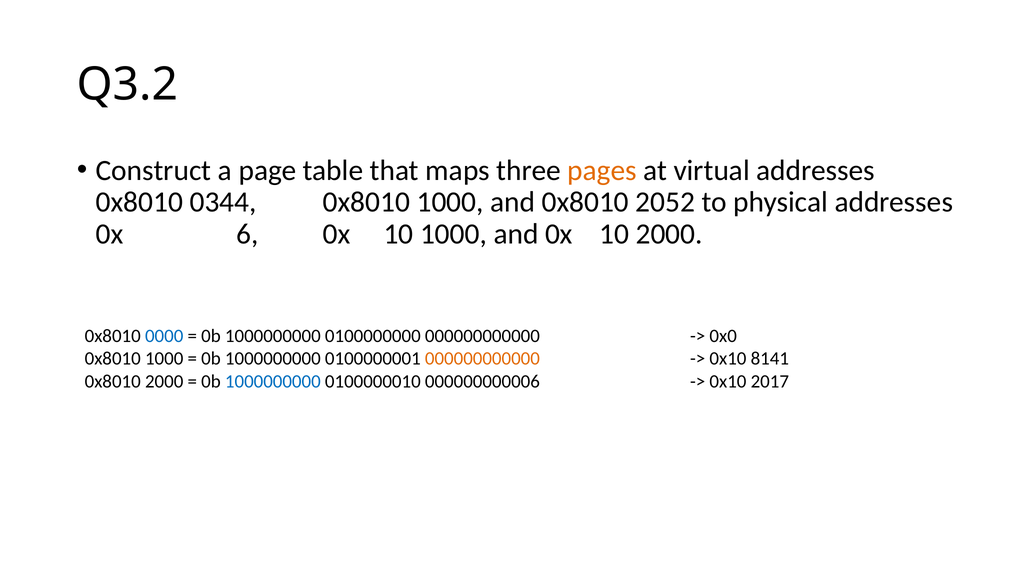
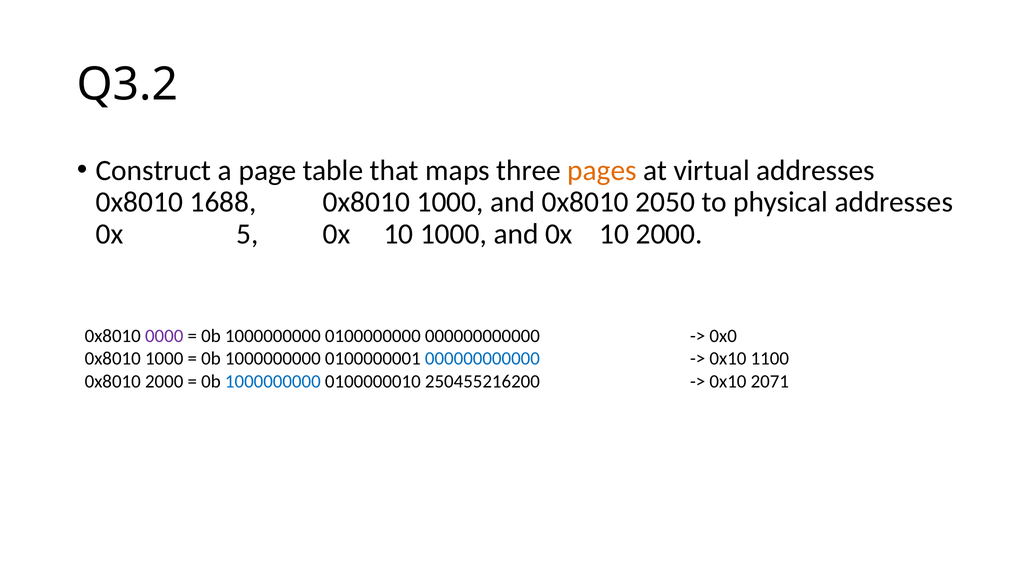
0344: 0344 -> 1688
2052: 2052 -> 2050
6: 6 -> 5
0000 colour: blue -> purple
000000000000 at (482, 359) colour: orange -> blue
8141: 8141 -> 1100
000000000006: 000000000006 -> 250455216200
2017: 2017 -> 2071
